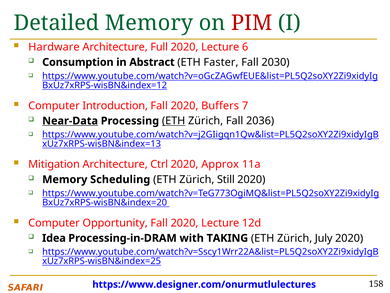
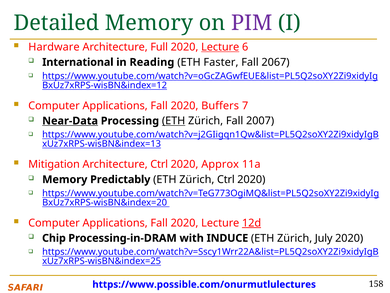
PIM colour: red -> purple
Lecture at (220, 47) underline: none -> present
Consumption: Consumption -> International
Abstract: Abstract -> Reading
2030: 2030 -> 2067
Introduction at (115, 105): Introduction -> Applications
2036: 2036 -> 2007
Scheduling: Scheduling -> Predictably
Zürich Still: Still -> Ctrl
Opportunity at (115, 223): Opportunity -> Applications
12d underline: none -> present
Idea: Idea -> Chip
TAKING: TAKING -> INDUCE
https://www.designer.com/onurmutlulectures: https://www.designer.com/onurmutlulectures -> https://www.possible.com/onurmutlulectures
